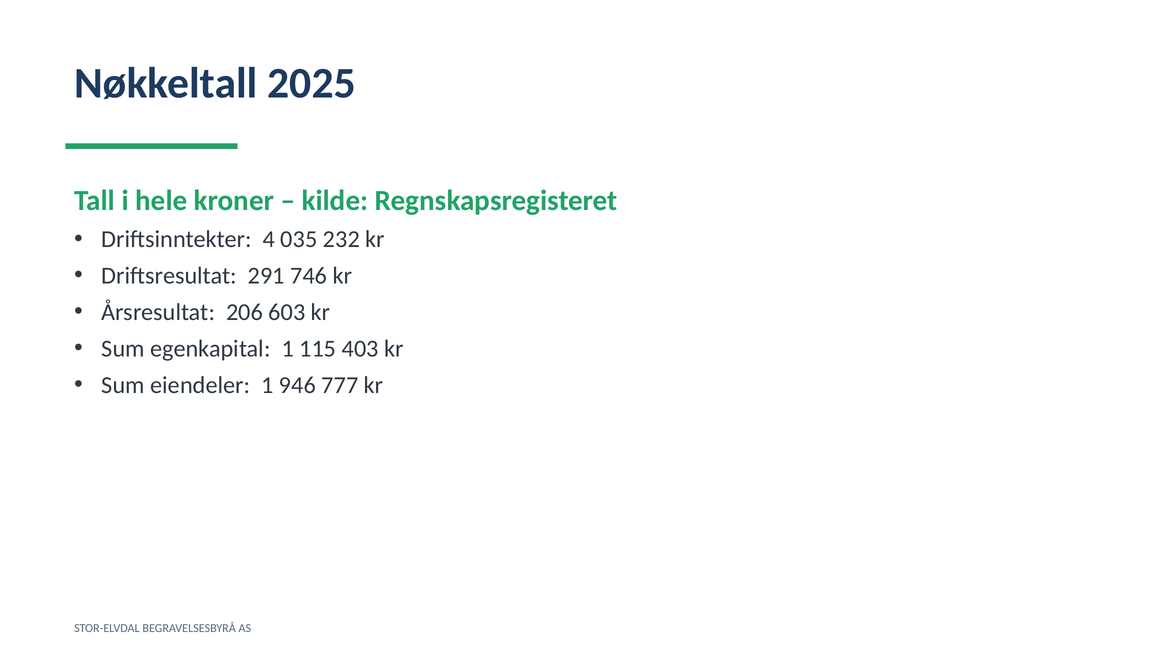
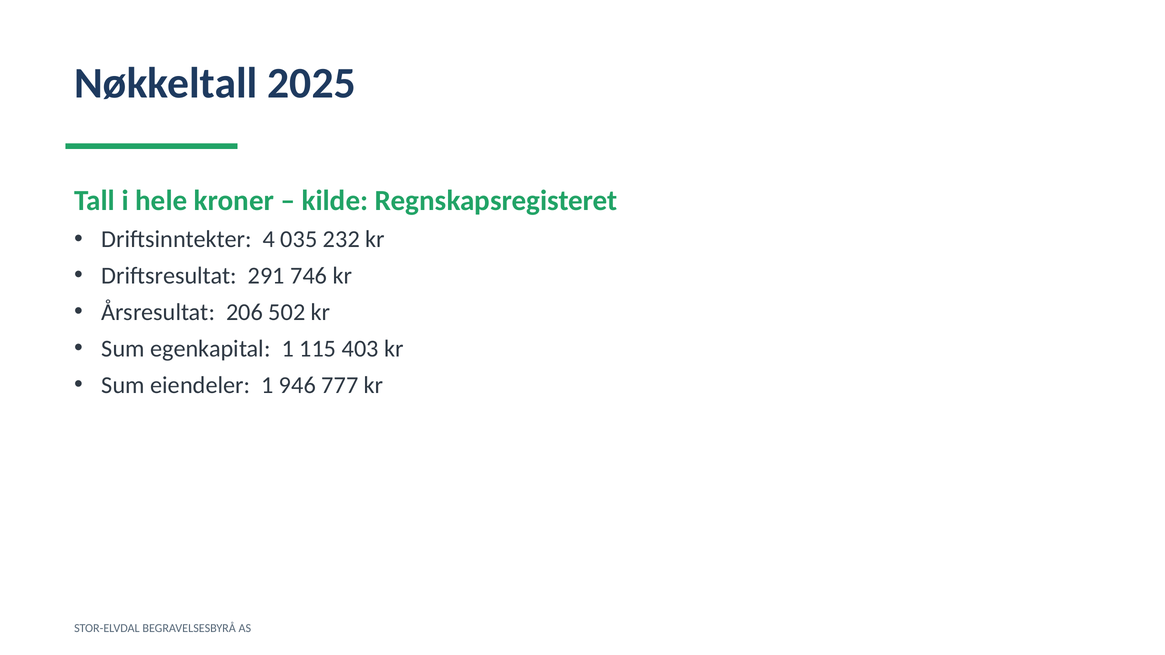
603: 603 -> 502
